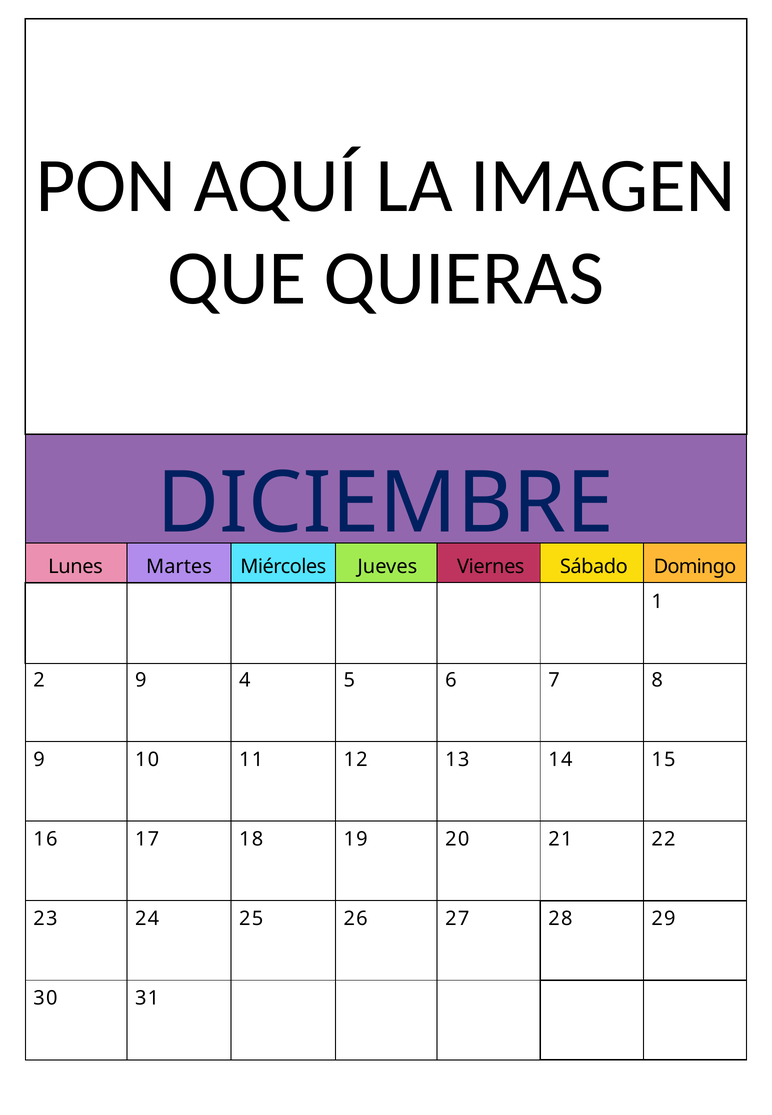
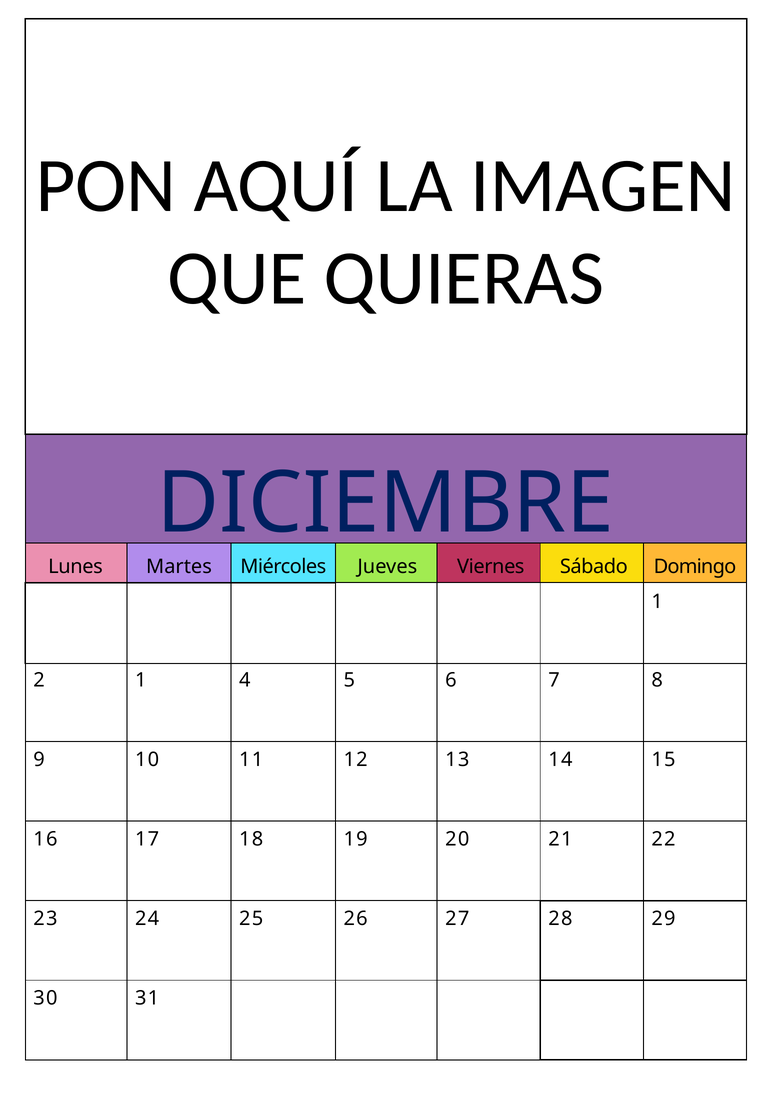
2 9: 9 -> 1
